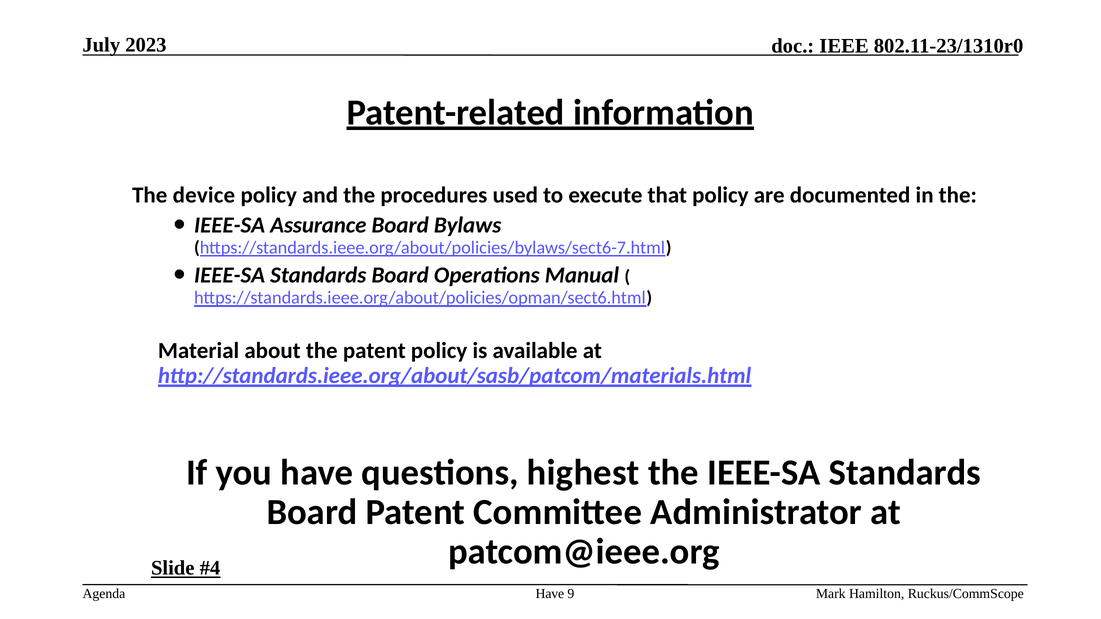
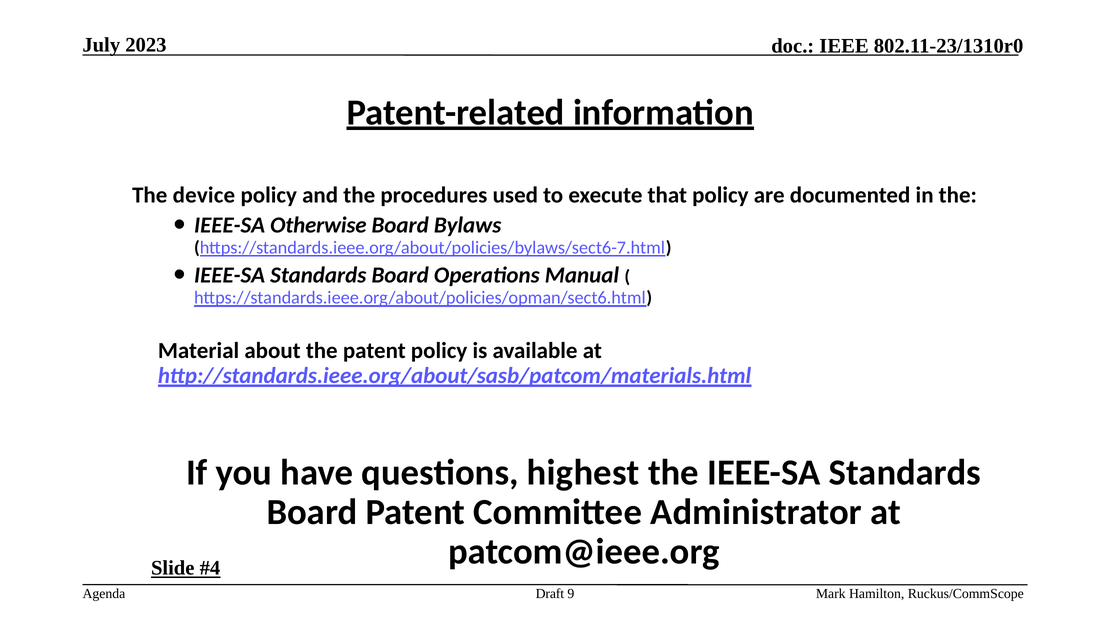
Assurance: Assurance -> Otherwise
Have at (550, 594): Have -> Draft
